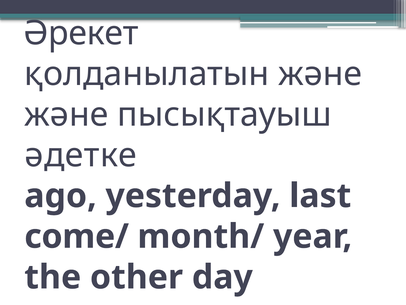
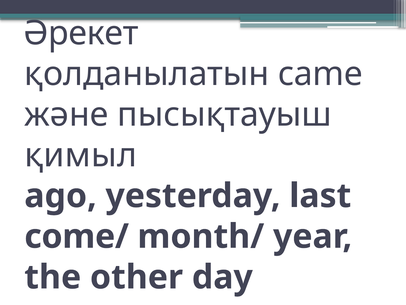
қолданылатын және: және -> came
әдетке: әдетке -> қимыл
